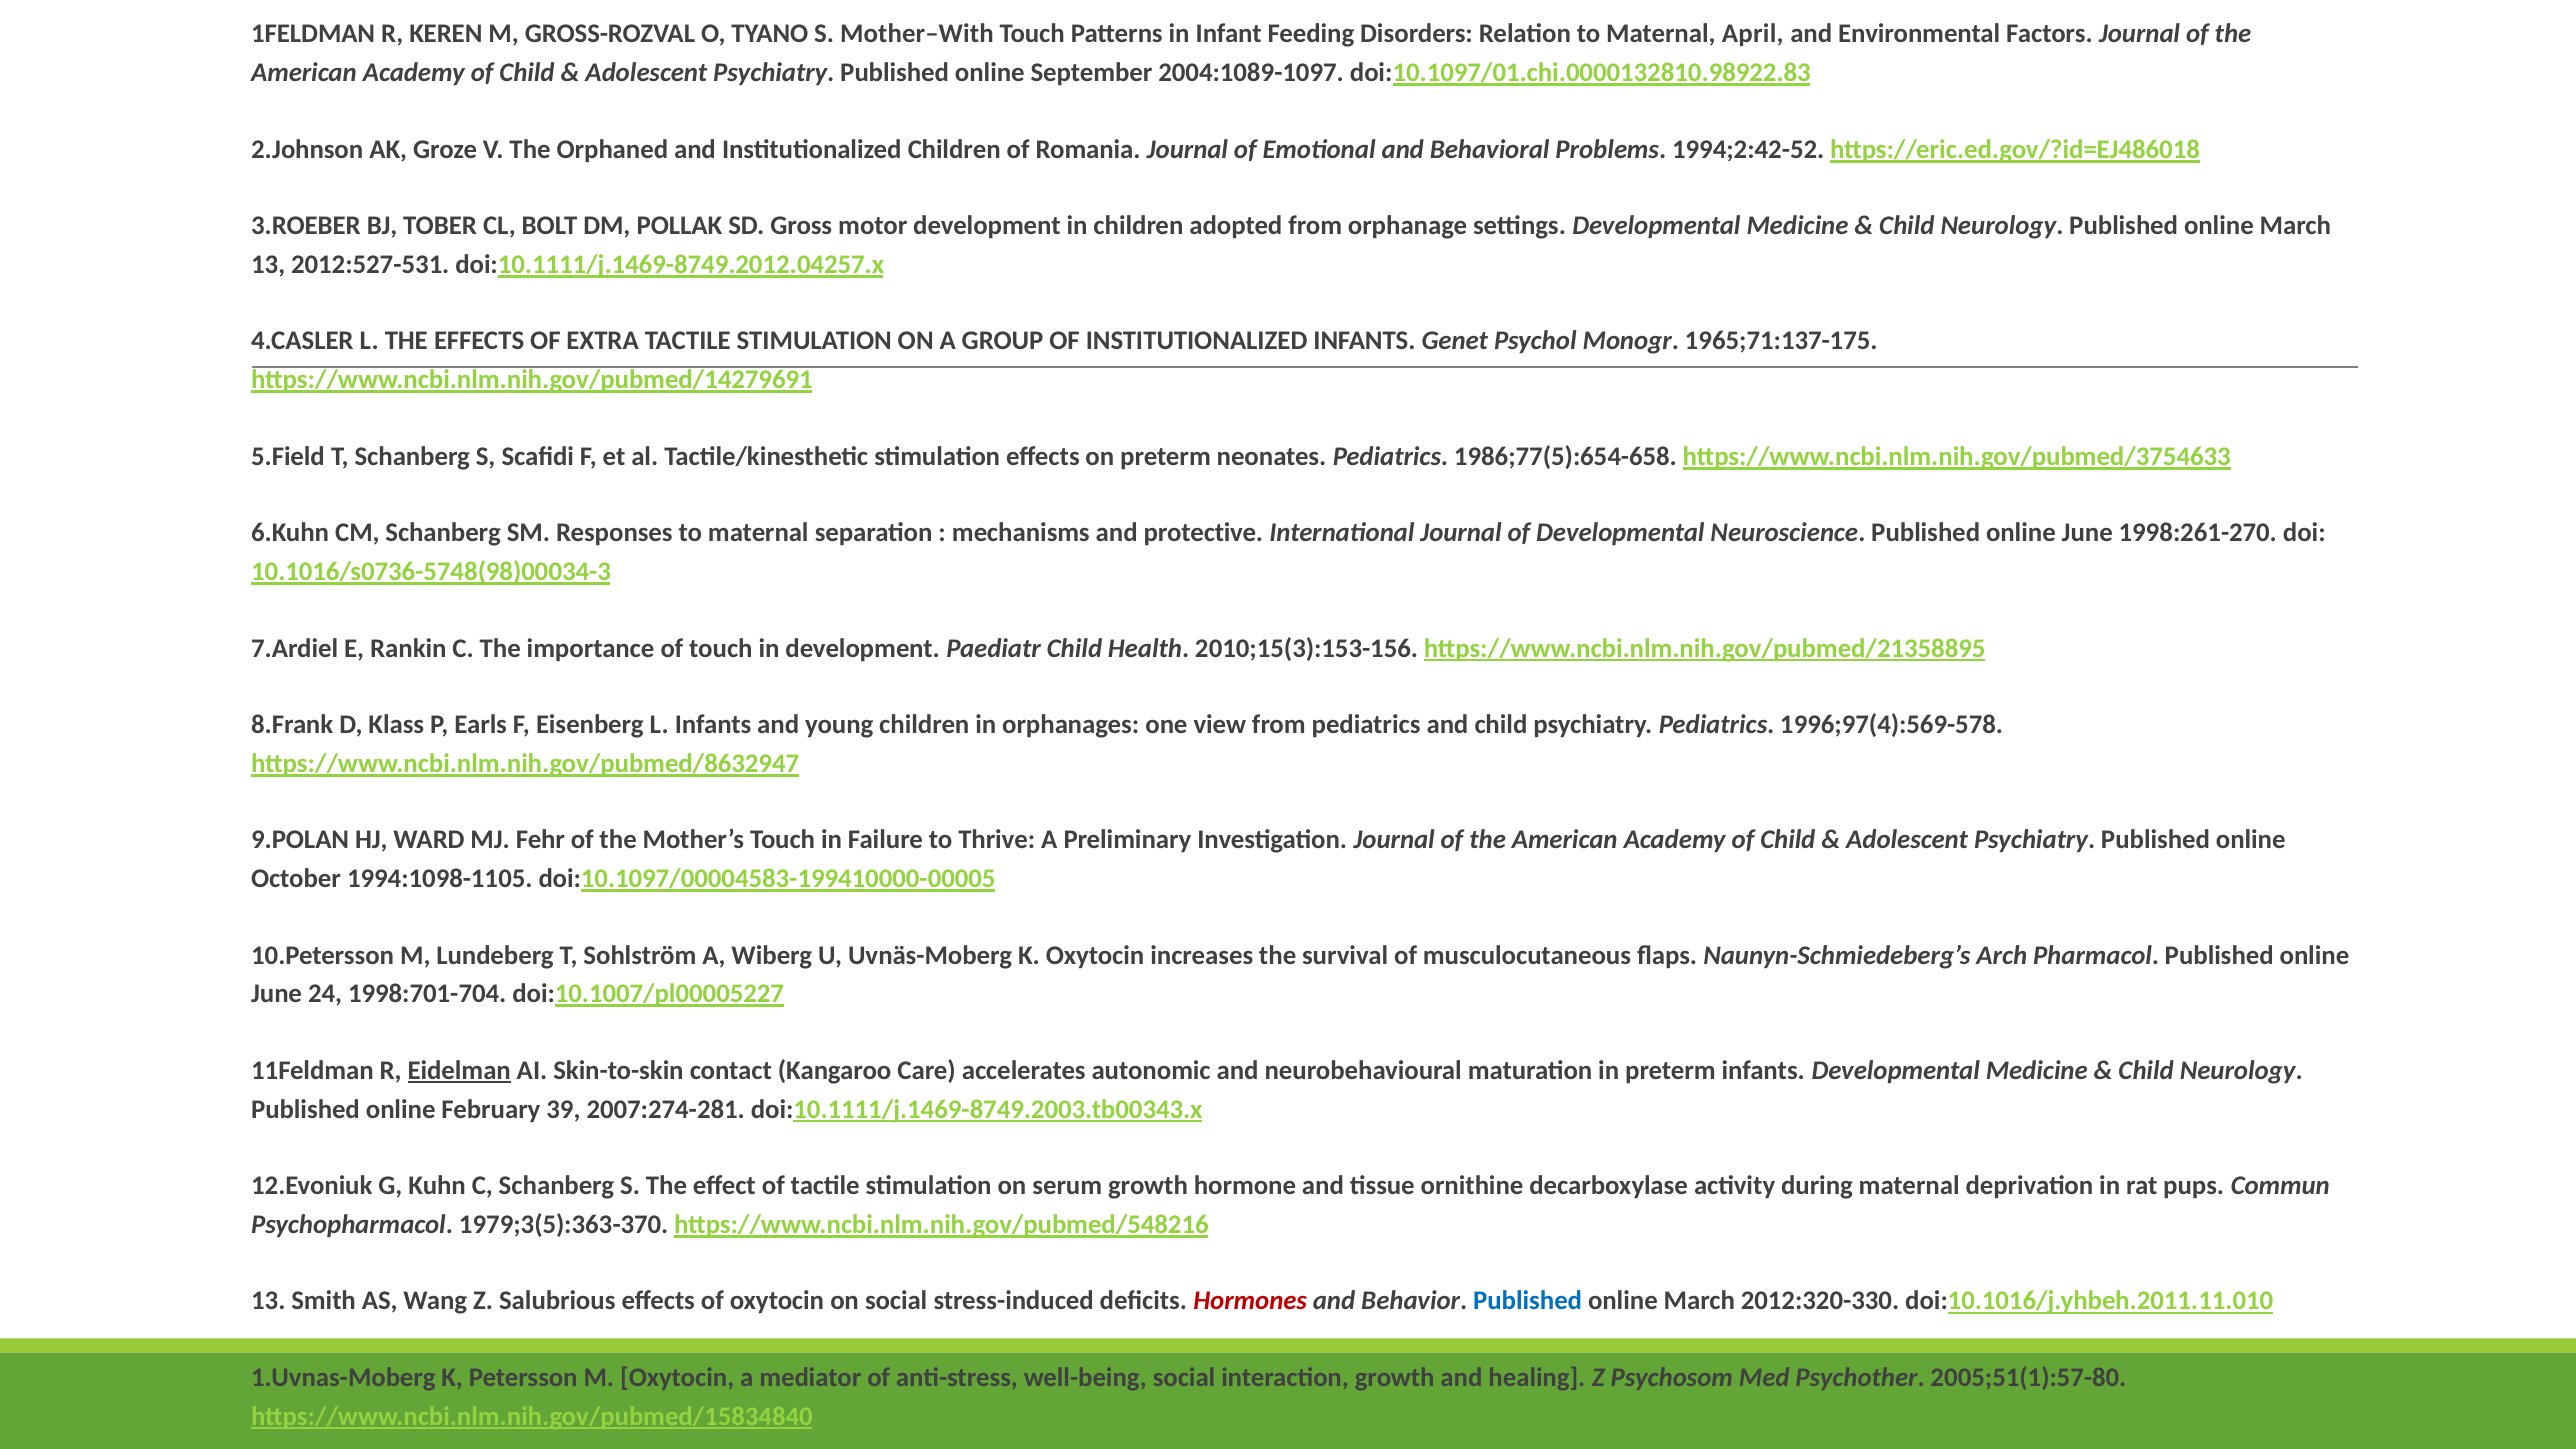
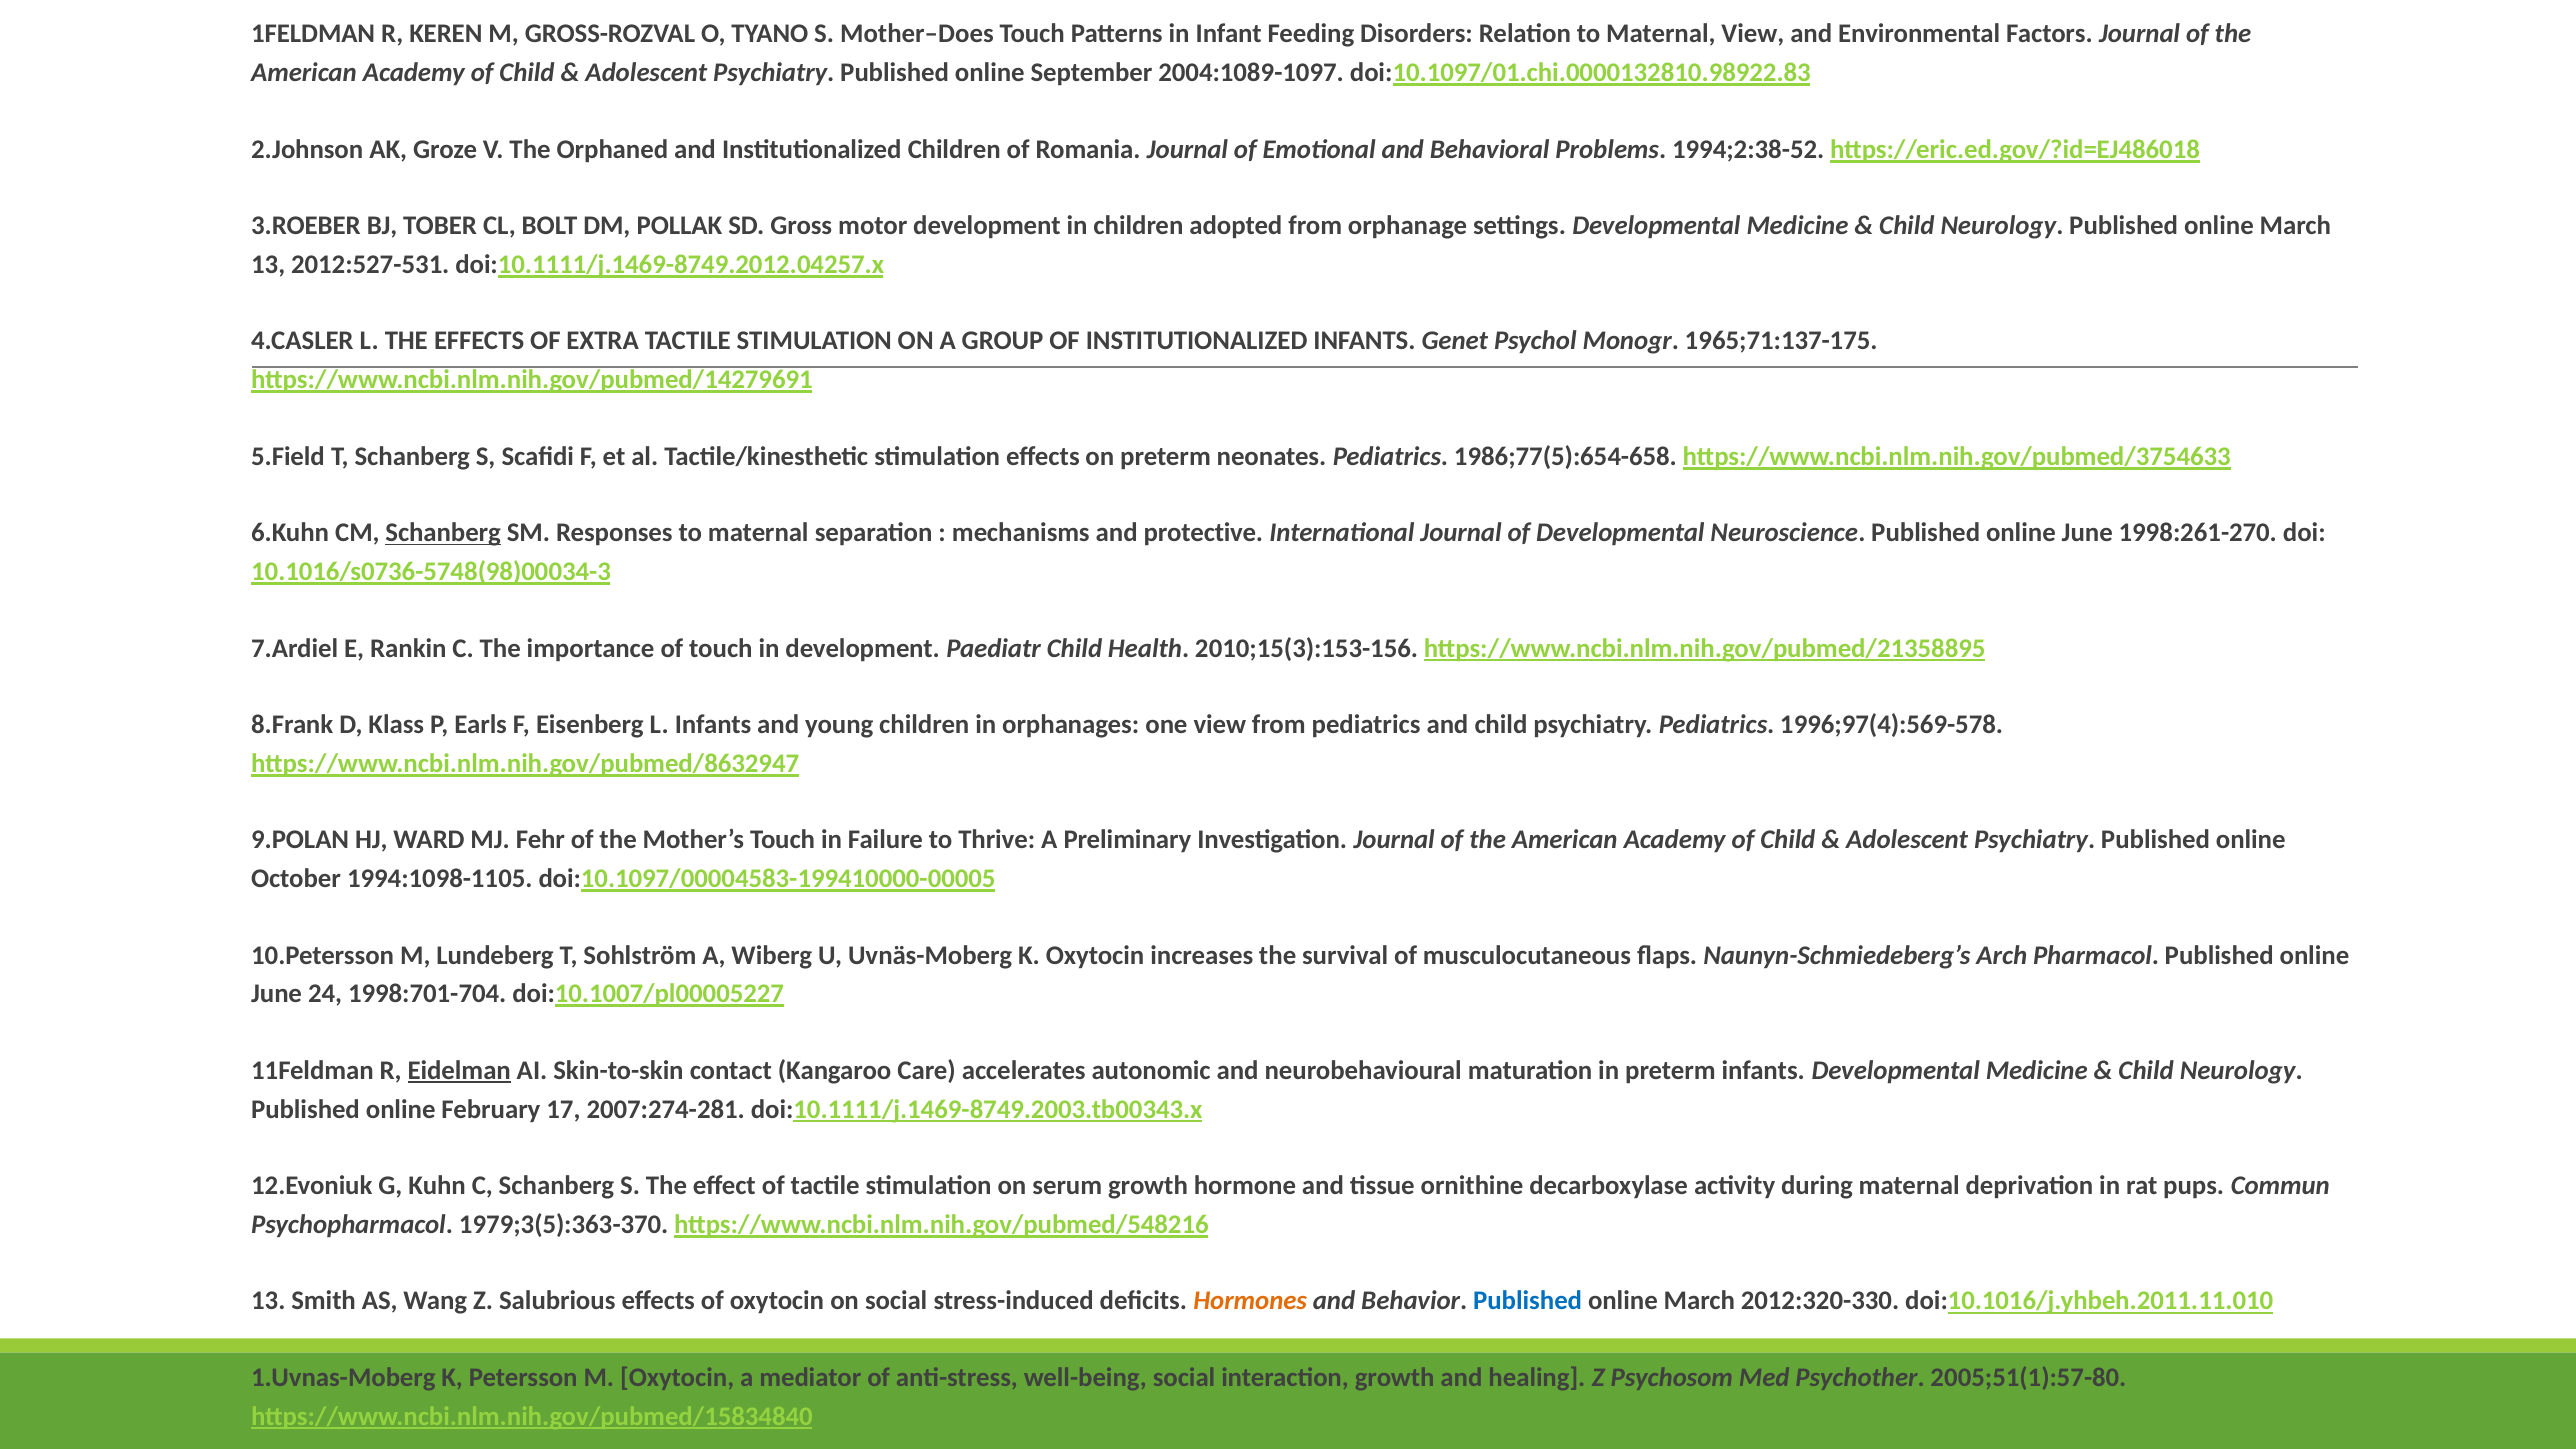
Mother–With: Mother–With -> Mother–Does
Maternal April: April -> View
1994;2:42-52: 1994;2:42-52 -> 1994;2:38-52
Schanberg at (443, 533) underline: none -> present
39: 39 -> 17
Hormones colour: red -> orange
